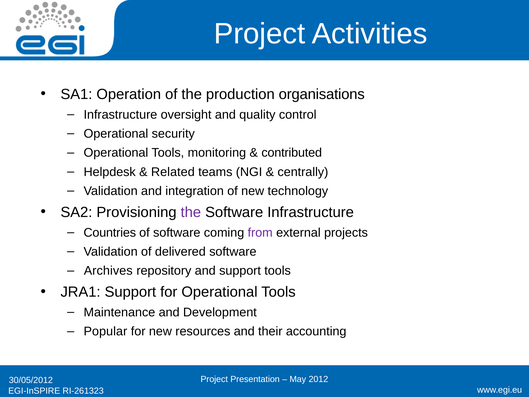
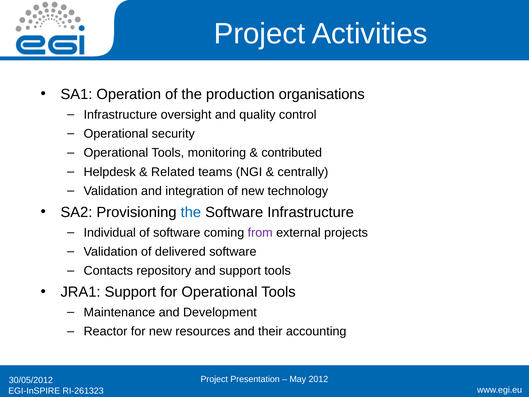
the at (191, 212) colour: purple -> blue
Countries: Countries -> Individual
Archives: Archives -> Contacts
Popular: Popular -> Reactor
